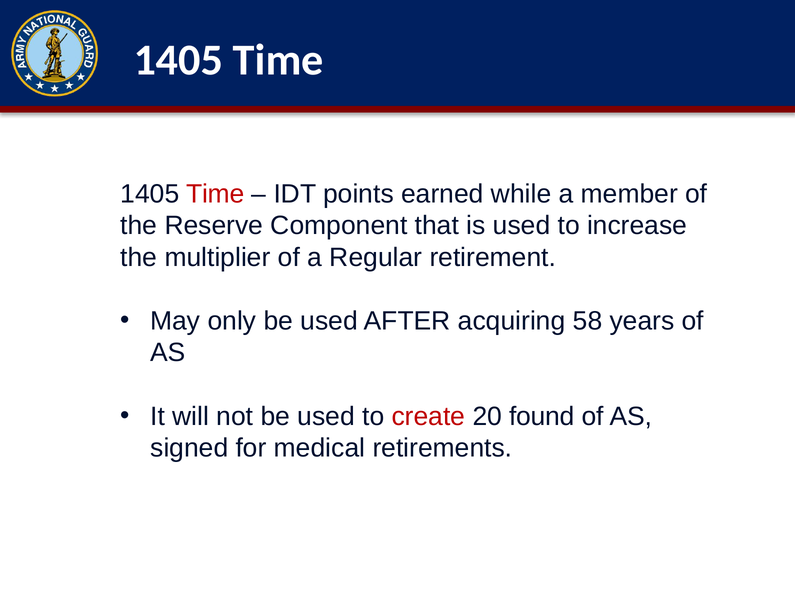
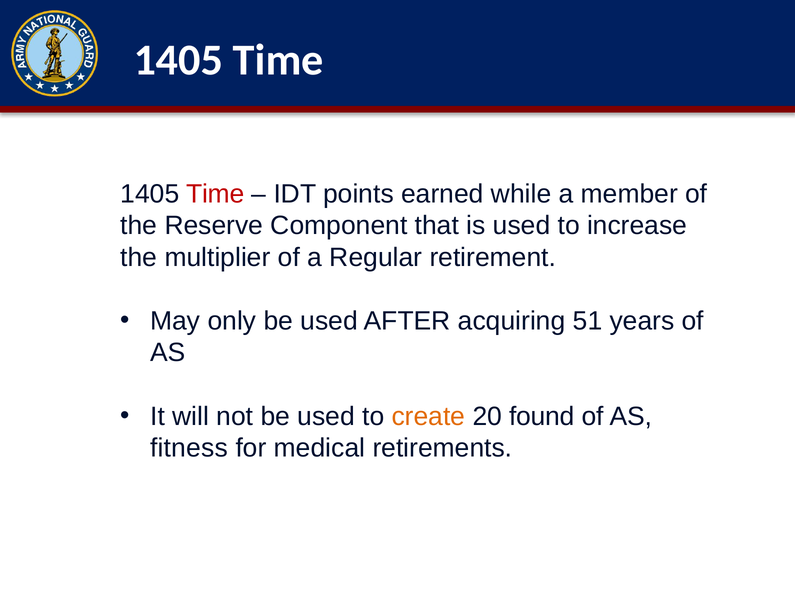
58: 58 -> 51
create colour: red -> orange
signed: signed -> fitness
